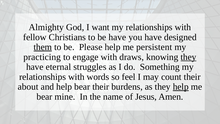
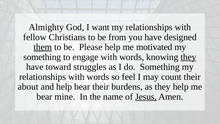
be have: have -> from
persistent: persistent -> motivated
practicing at (42, 57): practicing -> something
engage with draws: draws -> words
eternal: eternal -> toward
help at (181, 87) underline: present -> none
Jesus underline: none -> present
